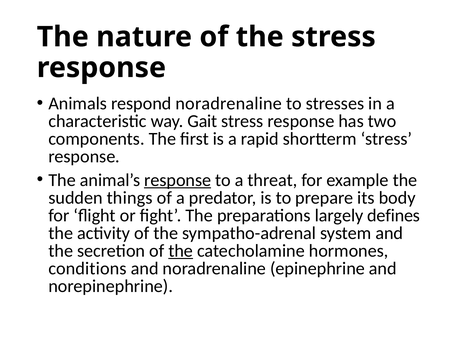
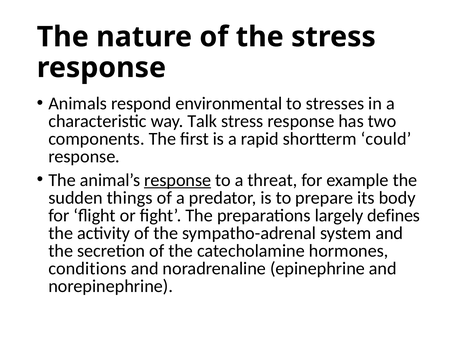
respond noradrenaline: noradrenaline -> environmental
Gait: Gait -> Talk
shortterm stress: stress -> could
the at (181, 251) underline: present -> none
